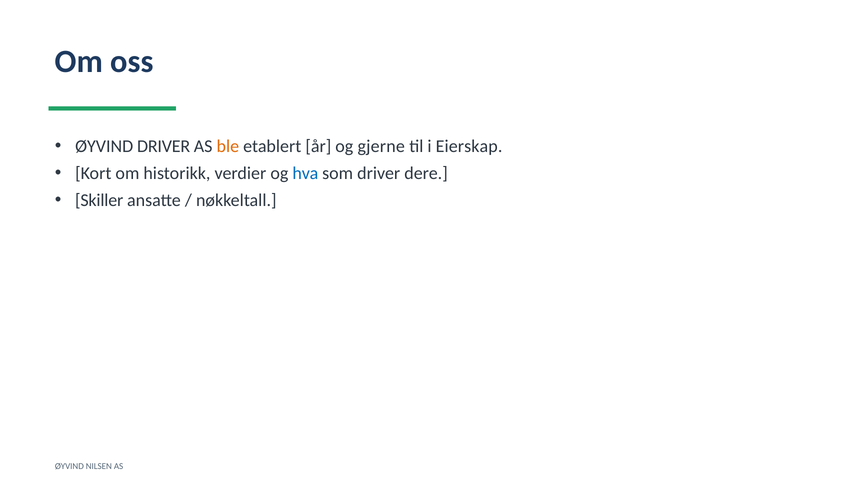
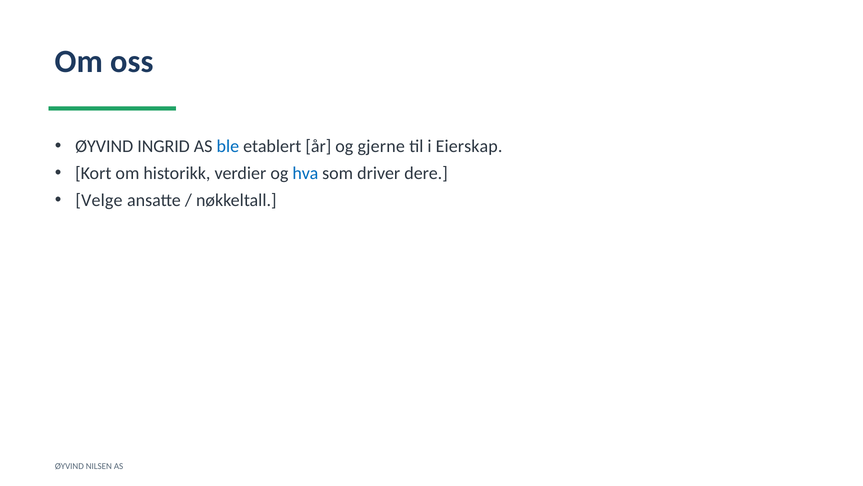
ØYVIND DRIVER: DRIVER -> INGRID
ble colour: orange -> blue
Skiller: Skiller -> Velge
